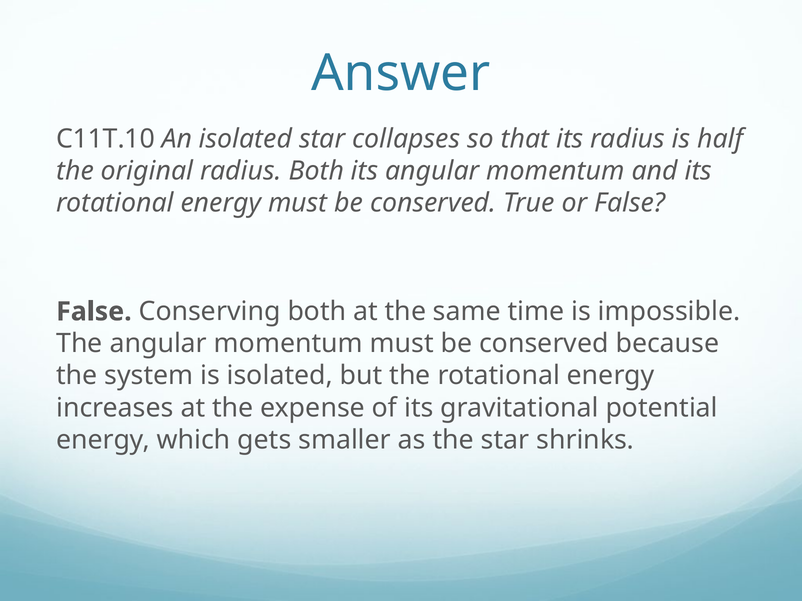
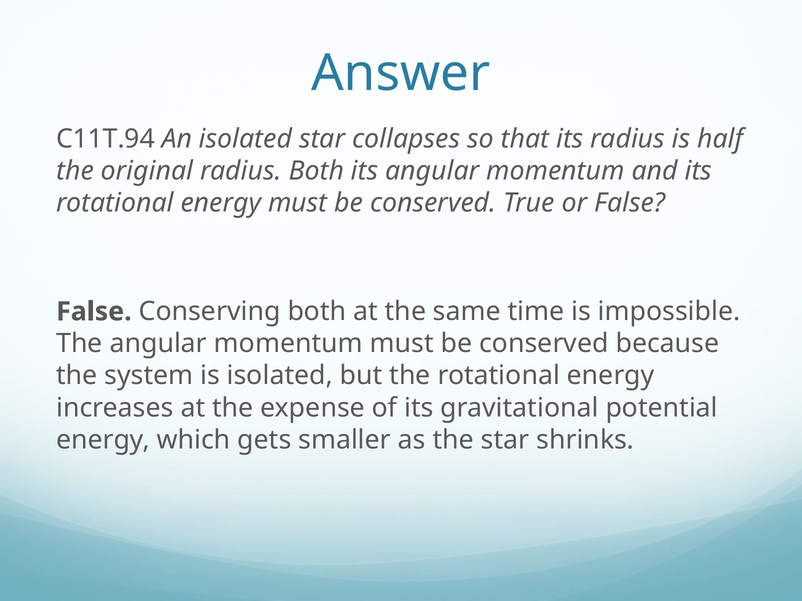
C11T.10: C11T.10 -> C11T.94
